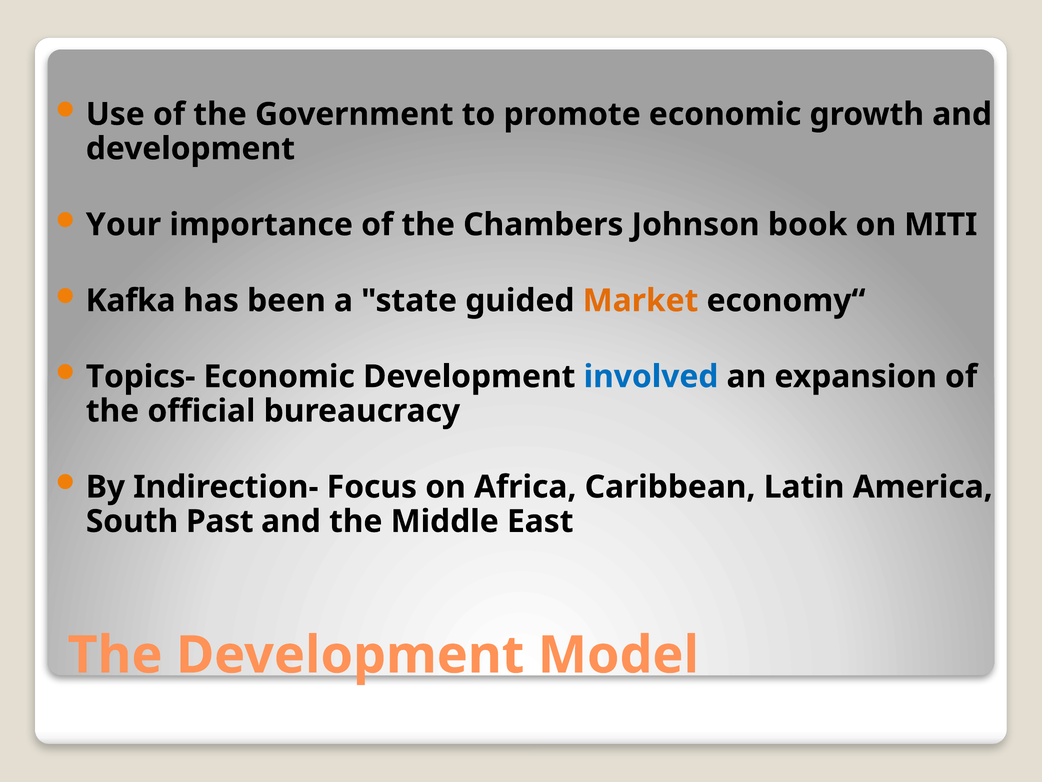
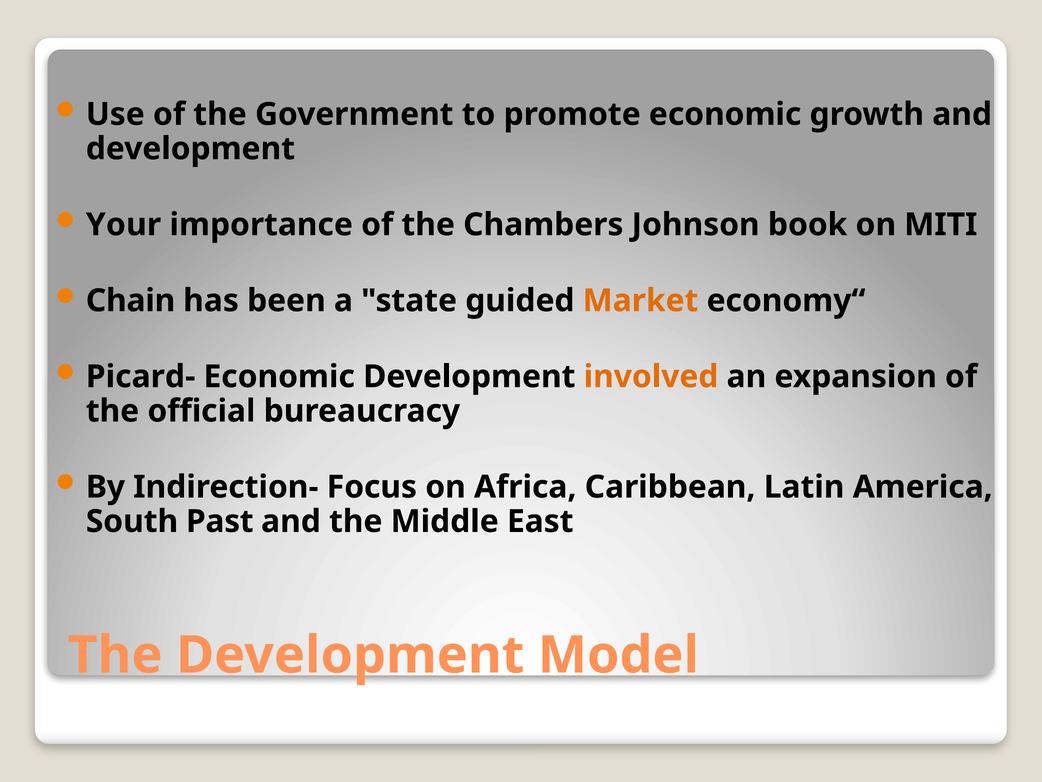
Kafka: Kafka -> Chain
Topics-: Topics- -> Picard-
involved colour: blue -> orange
